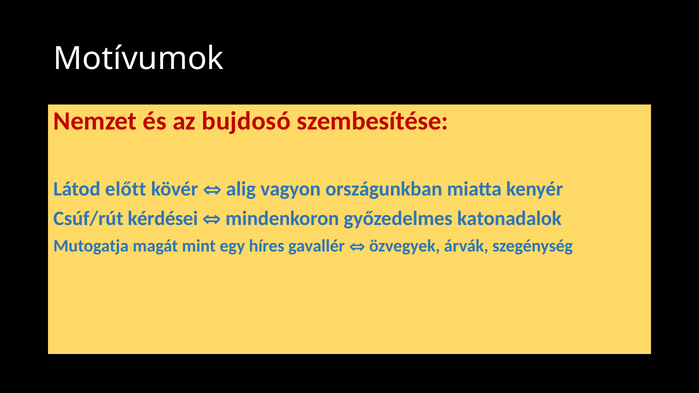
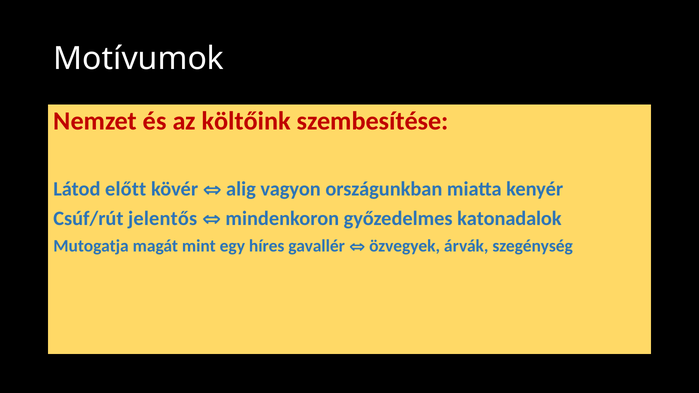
bujdosó: bujdosó -> költőink
kérdései: kérdései -> jelentős
